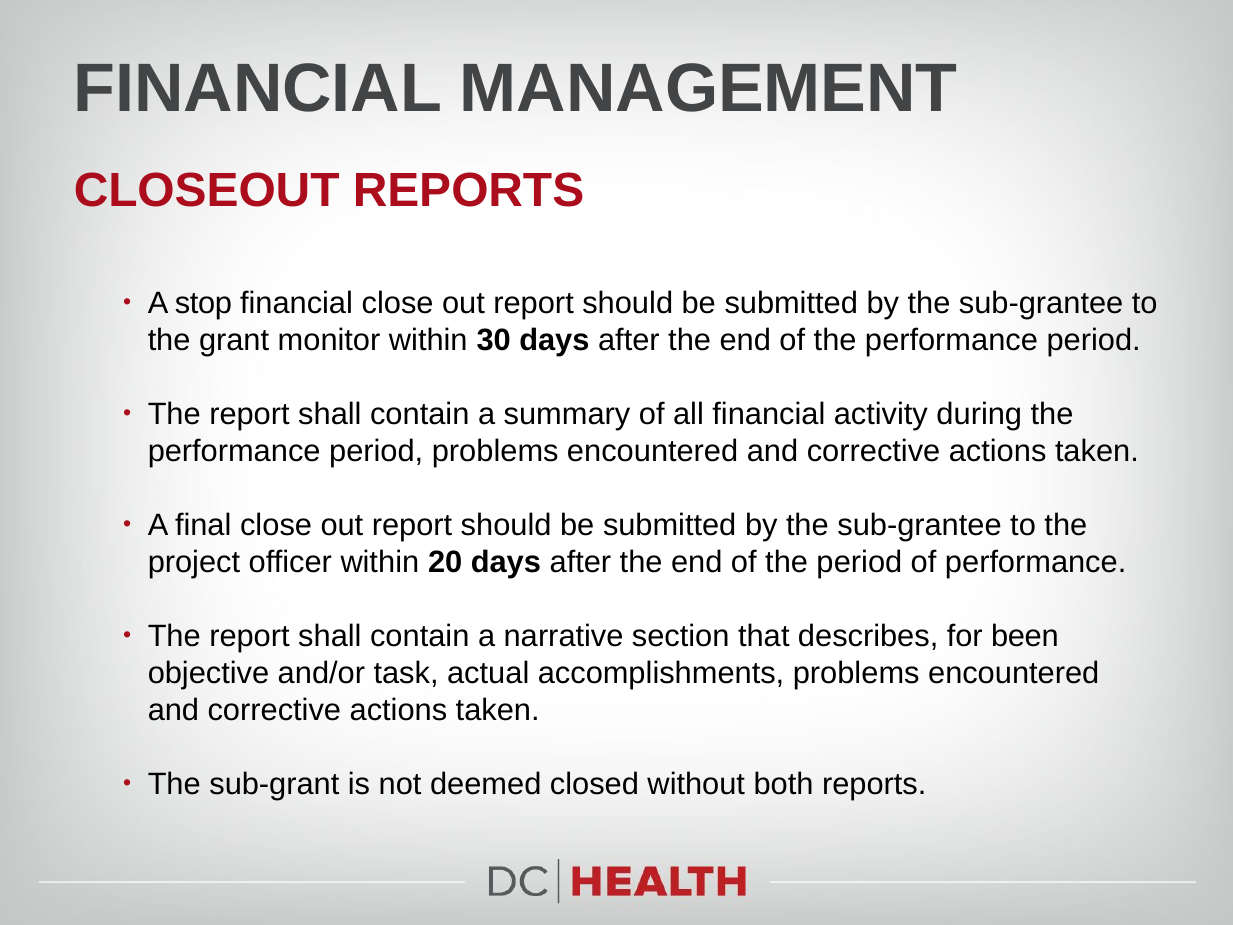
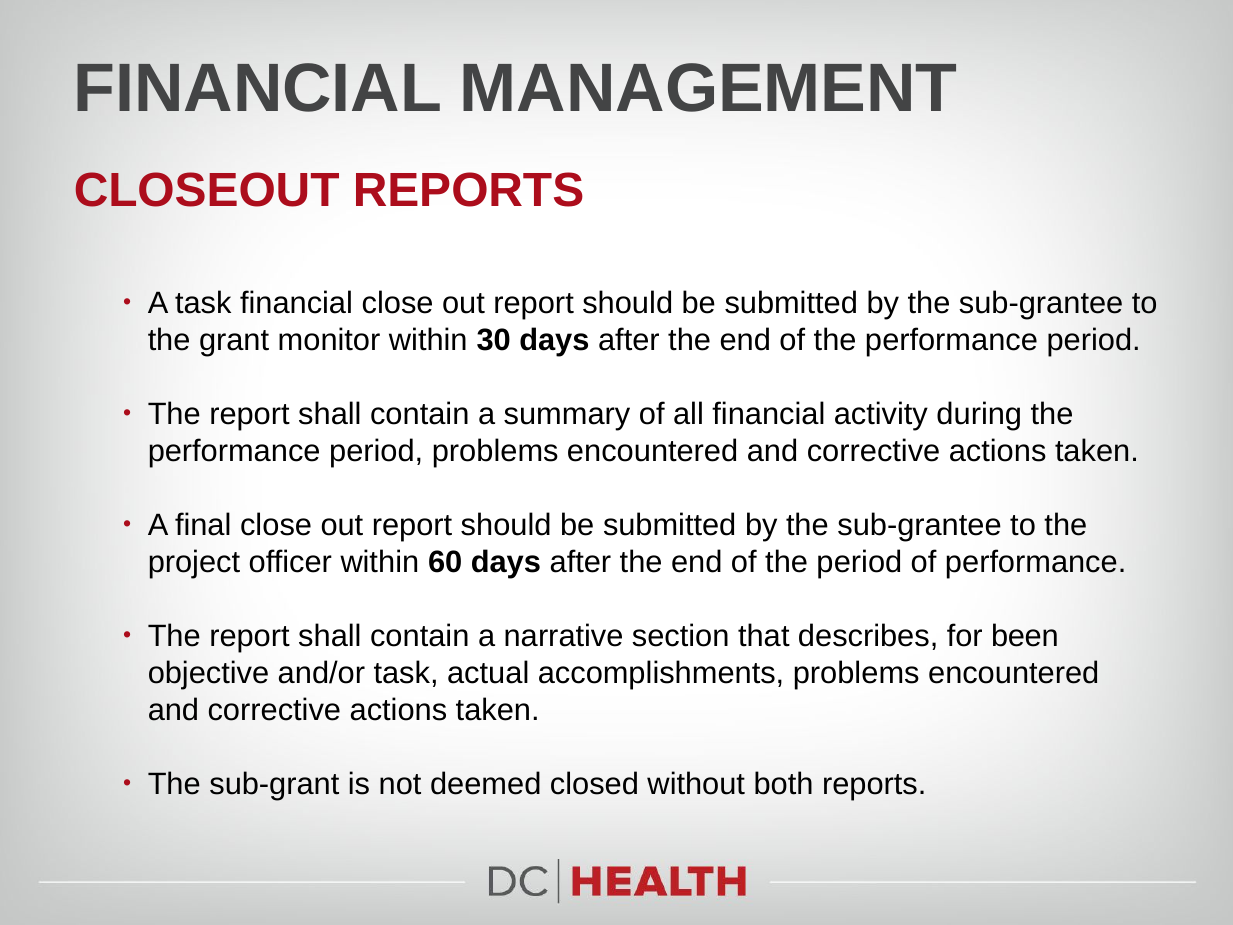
A stop: stop -> task
20: 20 -> 60
